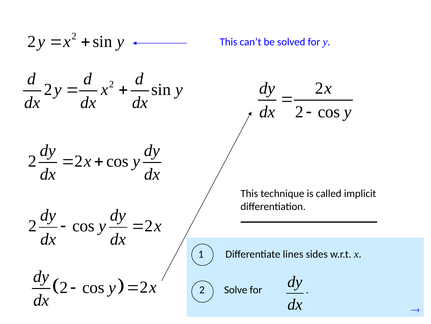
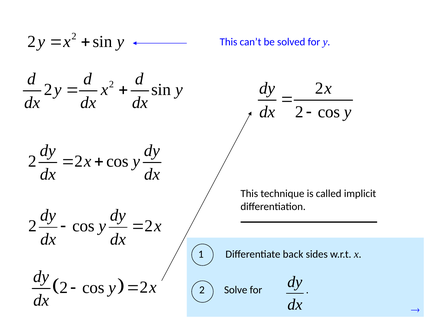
lines: lines -> back
